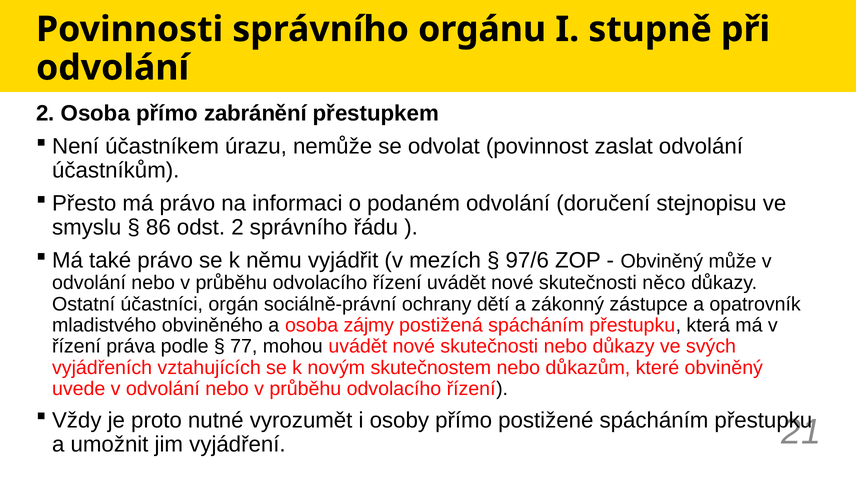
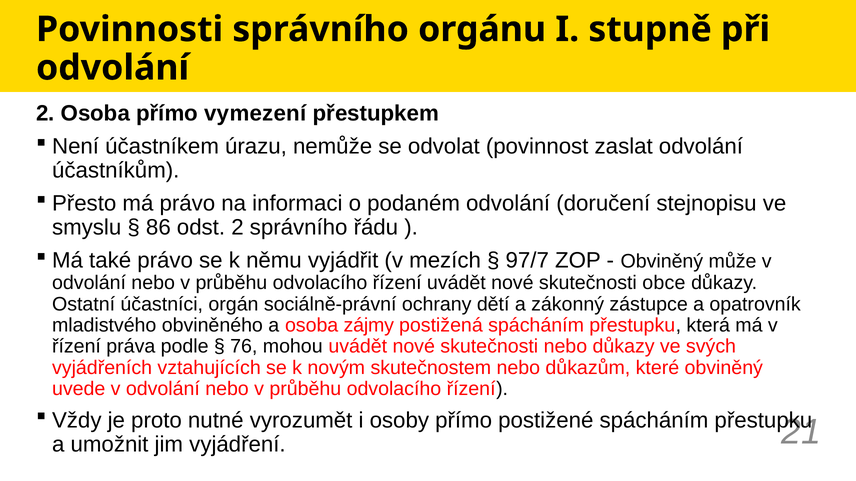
zabránění: zabránění -> vymezení
97/6: 97/6 -> 97/7
něco: něco -> obce
77: 77 -> 76
